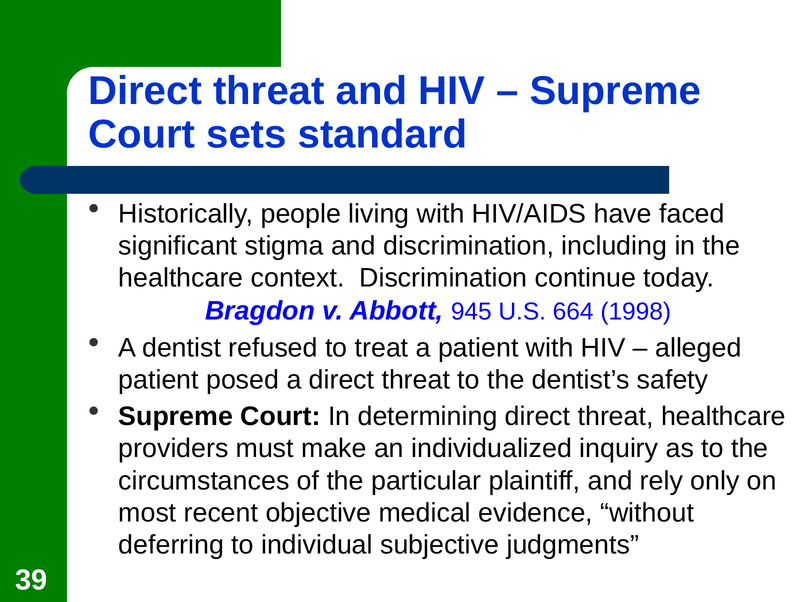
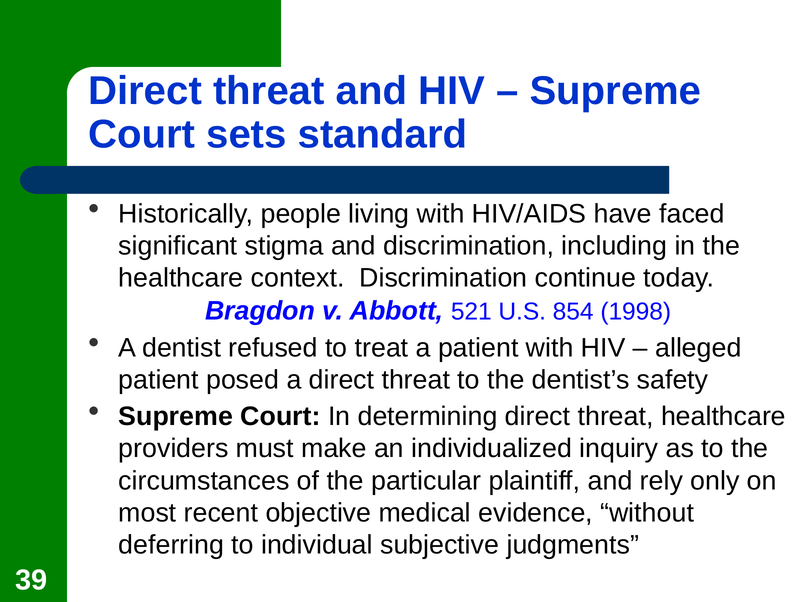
945: 945 -> 521
664: 664 -> 854
